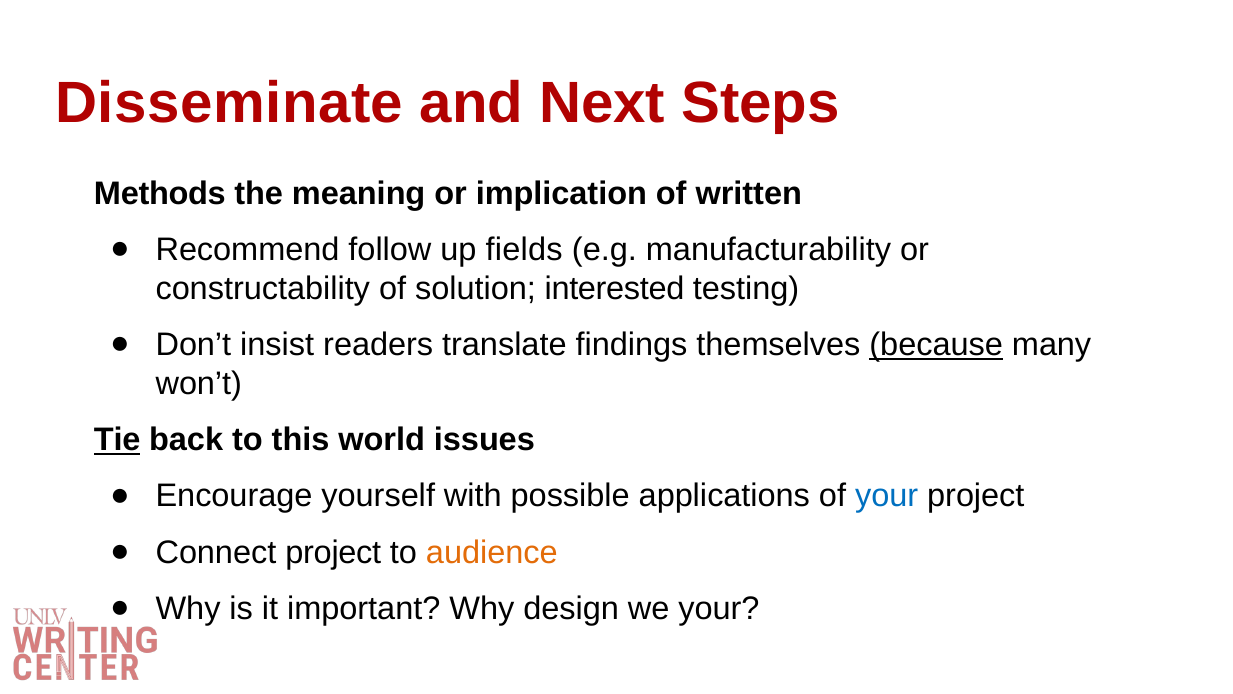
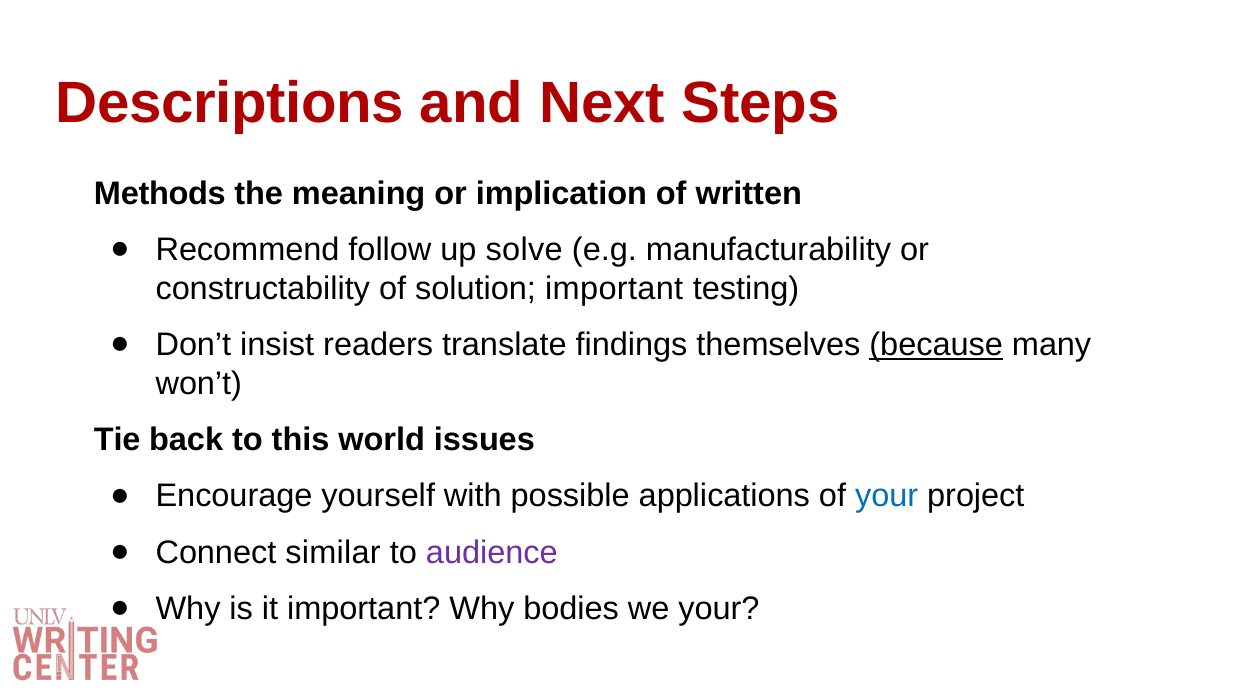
Disseminate: Disseminate -> Descriptions
fields: fields -> solve
solution interested: interested -> important
Tie underline: present -> none
Connect project: project -> similar
audience colour: orange -> purple
design: design -> bodies
